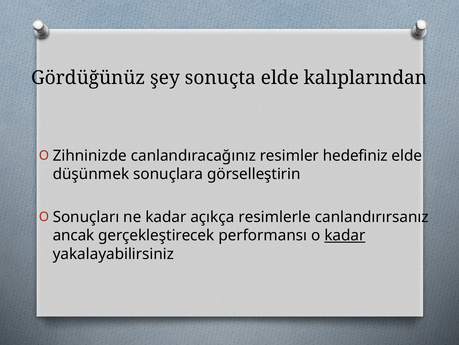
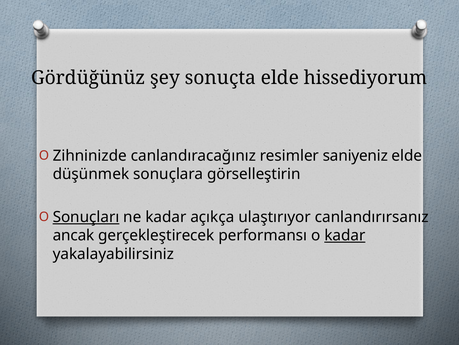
kalıplarından: kalıplarından -> hissediyorum
hedefiniz: hedefiniz -> saniyeniz
Sonuçları underline: none -> present
resimlerle: resimlerle -> ulaştırıyor
